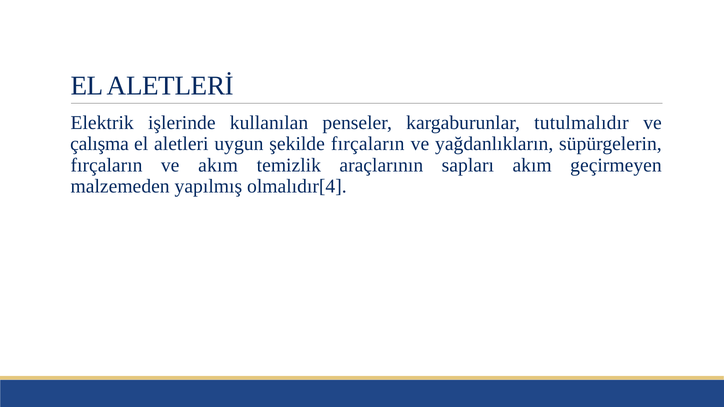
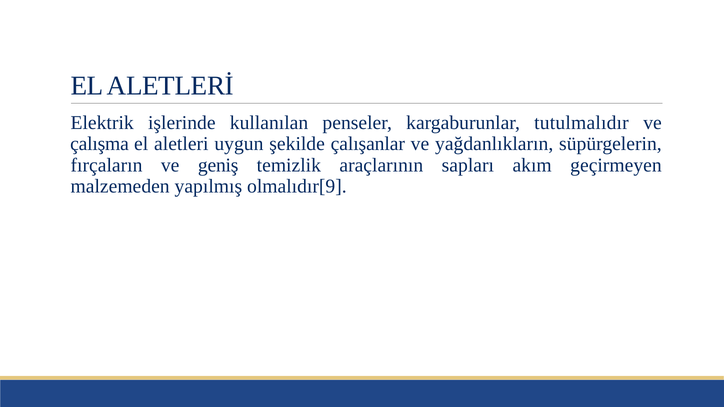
şekilde fırçaların: fırçaların -> çalışanlar
ve akım: akım -> geniş
olmalıdır[4: olmalıdır[4 -> olmalıdır[9
